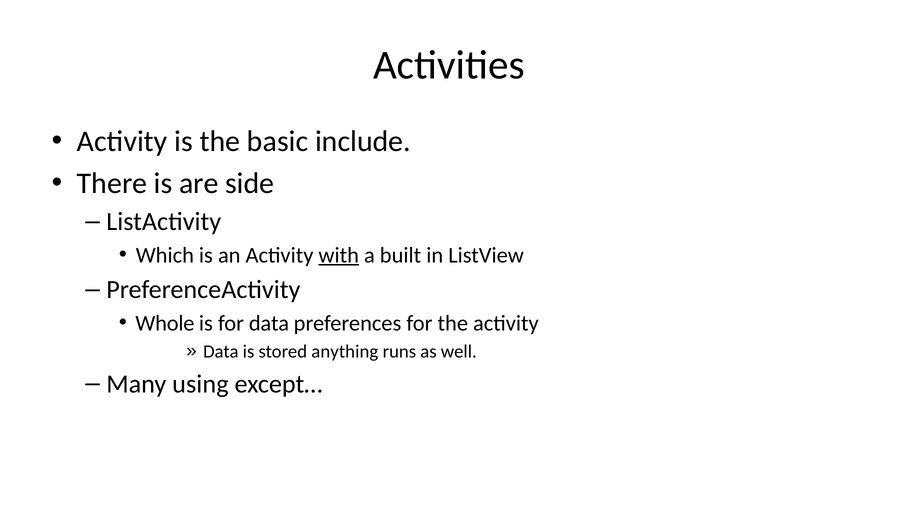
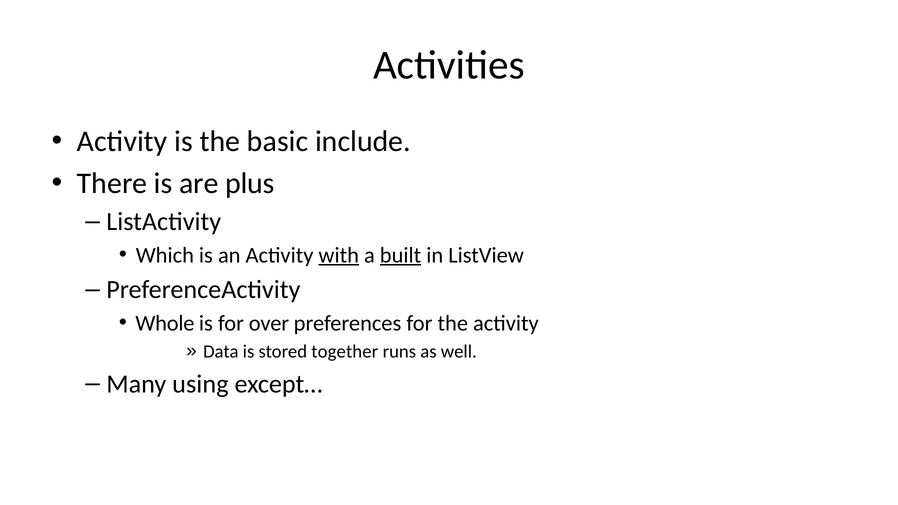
side: side -> plus
built underline: none -> present
for data: data -> over
anything: anything -> together
